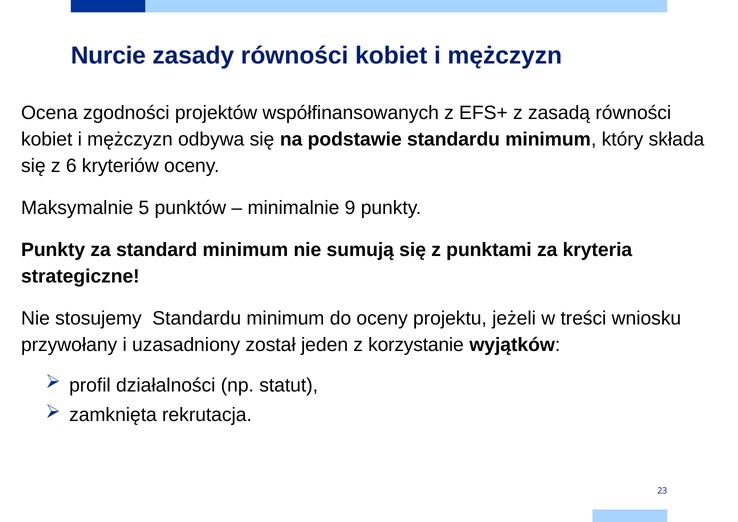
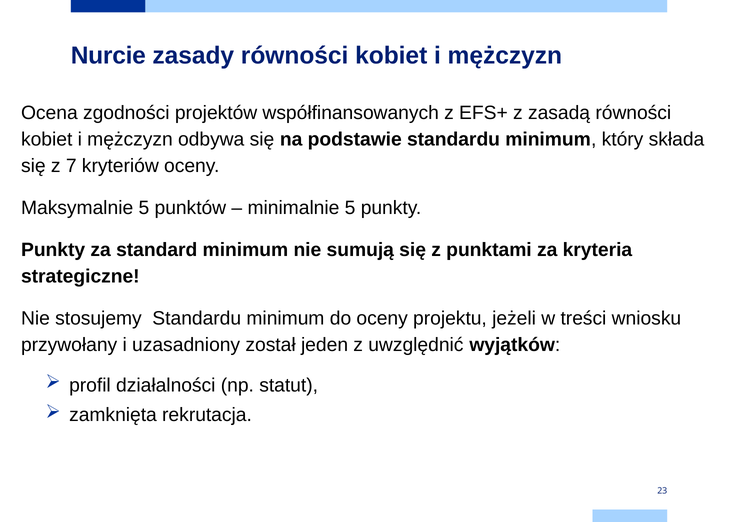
6: 6 -> 7
minimalnie 9: 9 -> 5
korzystanie: korzystanie -> uwzględnić
